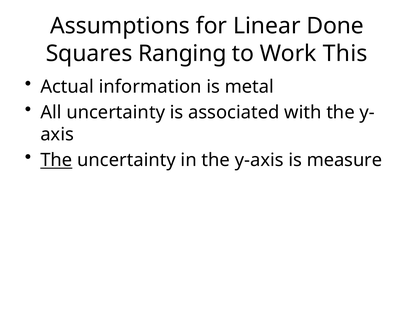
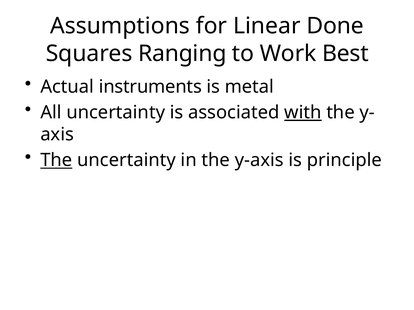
This: This -> Best
information: information -> instruments
with underline: none -> present
measure: measure -> principle
